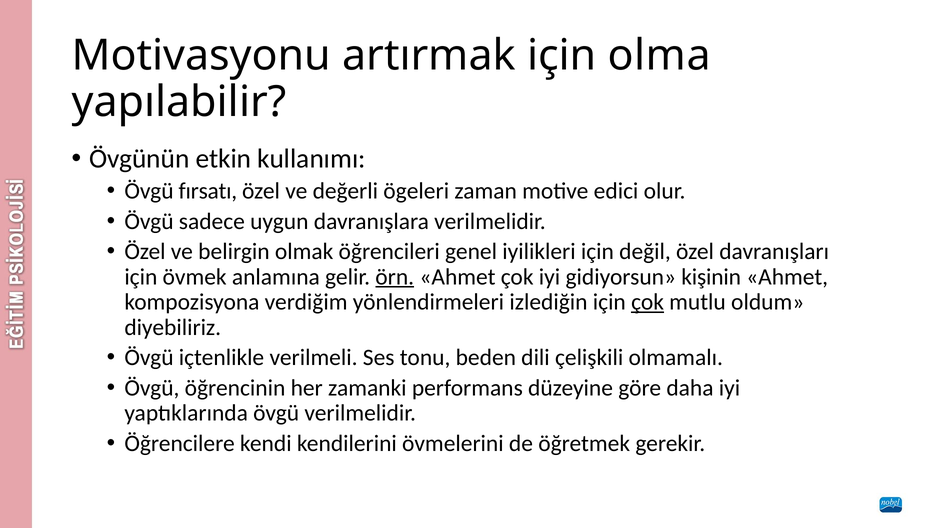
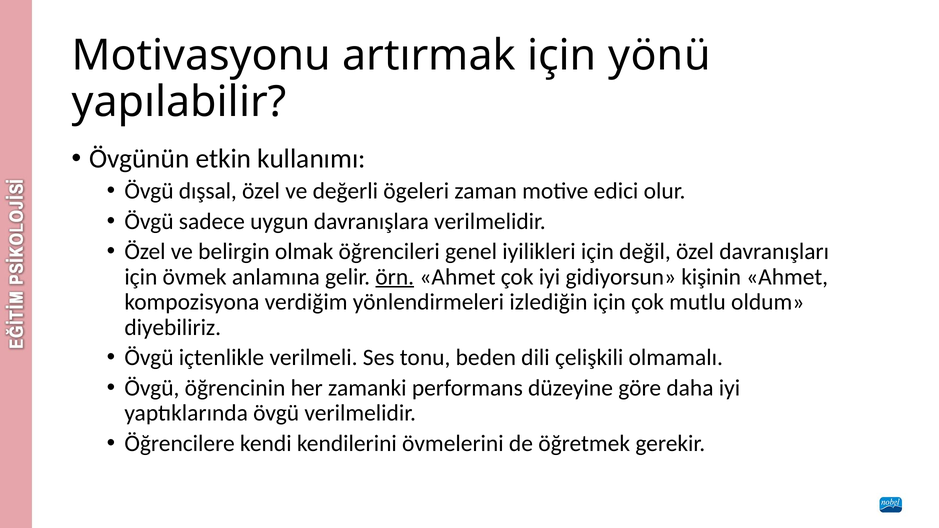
olma: olma -> yönü
fırsatı: fırsatı -> dışsal
çok at (648, 302) underline: present -> none
